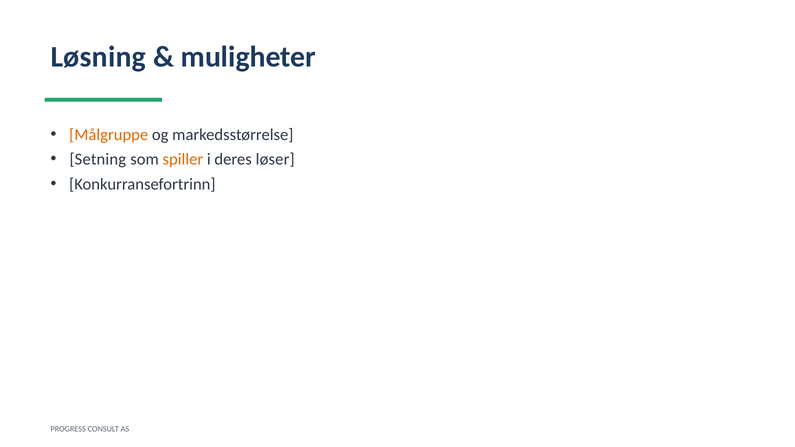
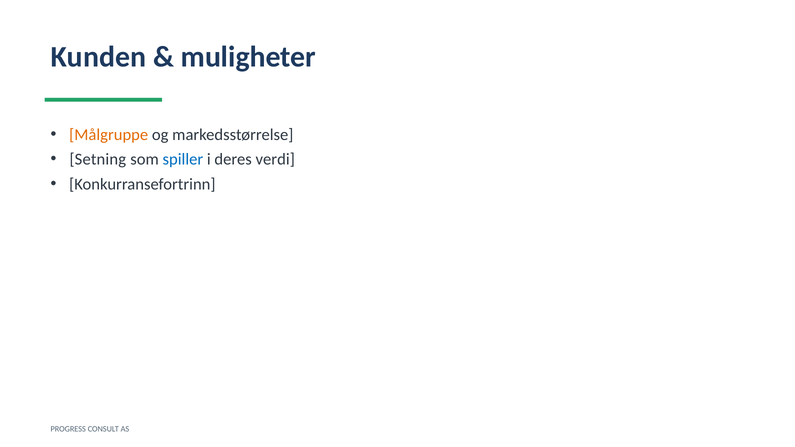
Løsning: Løsning -> Kunden
spiller colour: orange -> blue
løser: løser -> verdi
